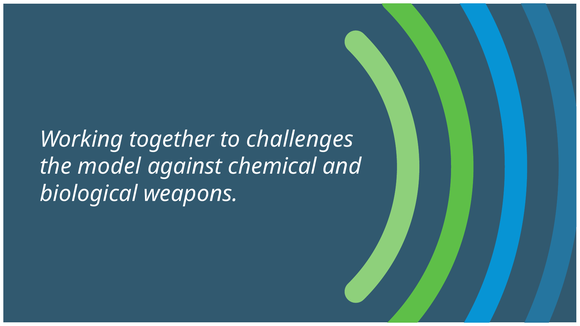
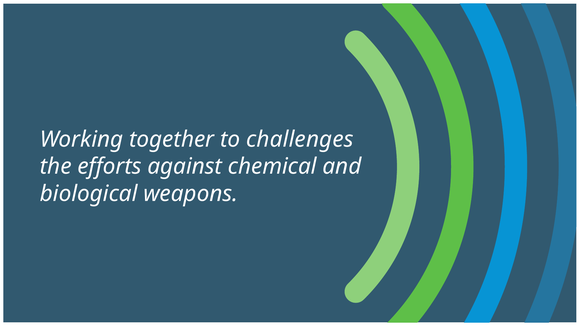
model: model -> efforts
